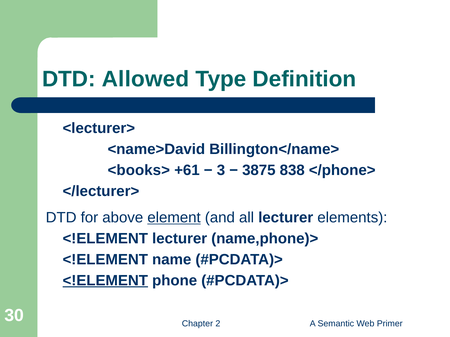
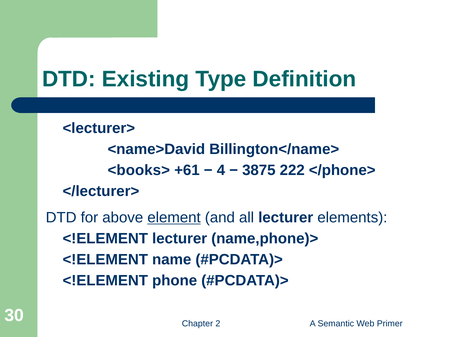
Allowed: Allowed -> Existing
3: 3 -> 4
838: 838 -> 222
<!ELEMENT at (105, 281) underline: present -> none
